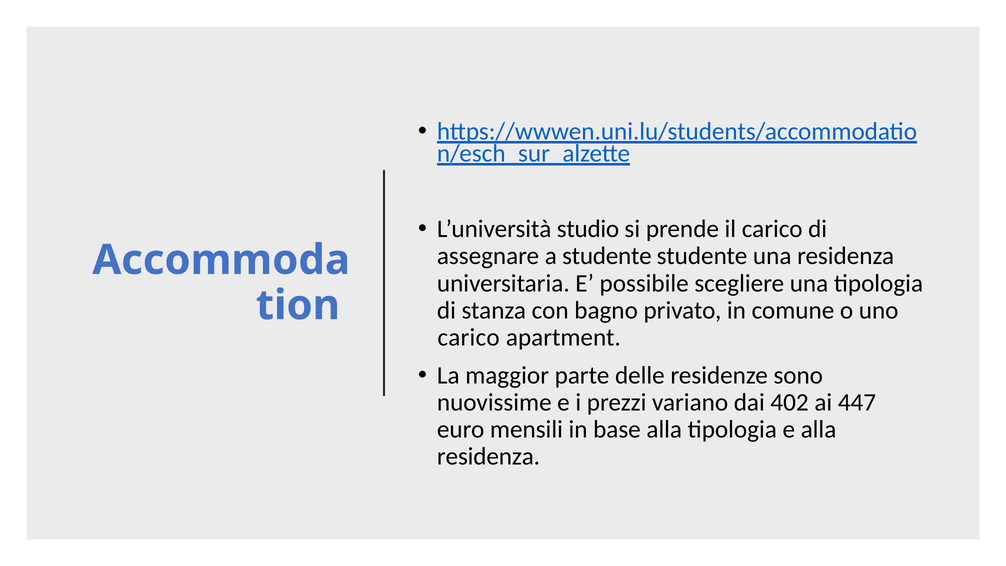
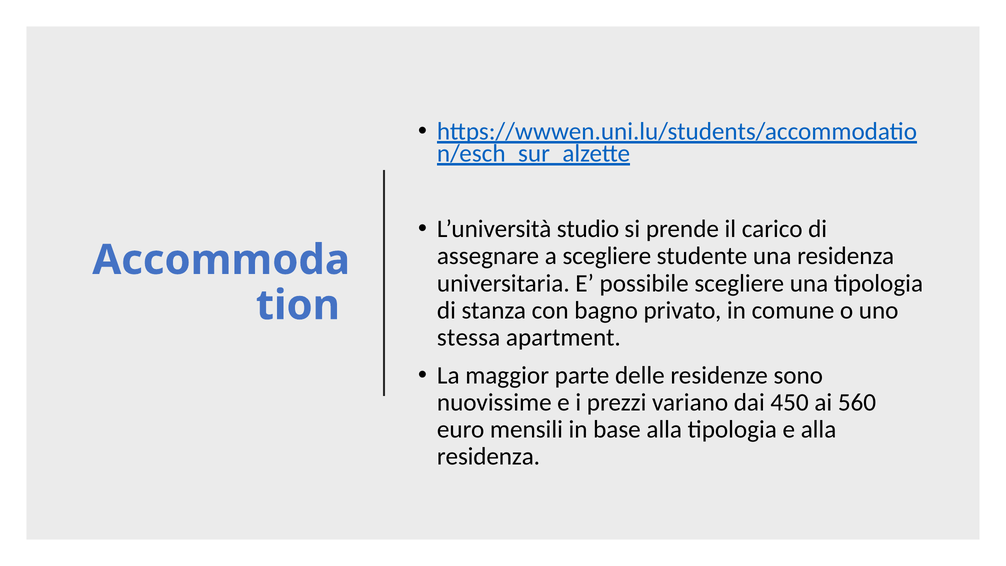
a studente: studente -> scegliere
carico at (469, 337): carico -> stessa
402: 402 -> 450
447: 447 -> 560
